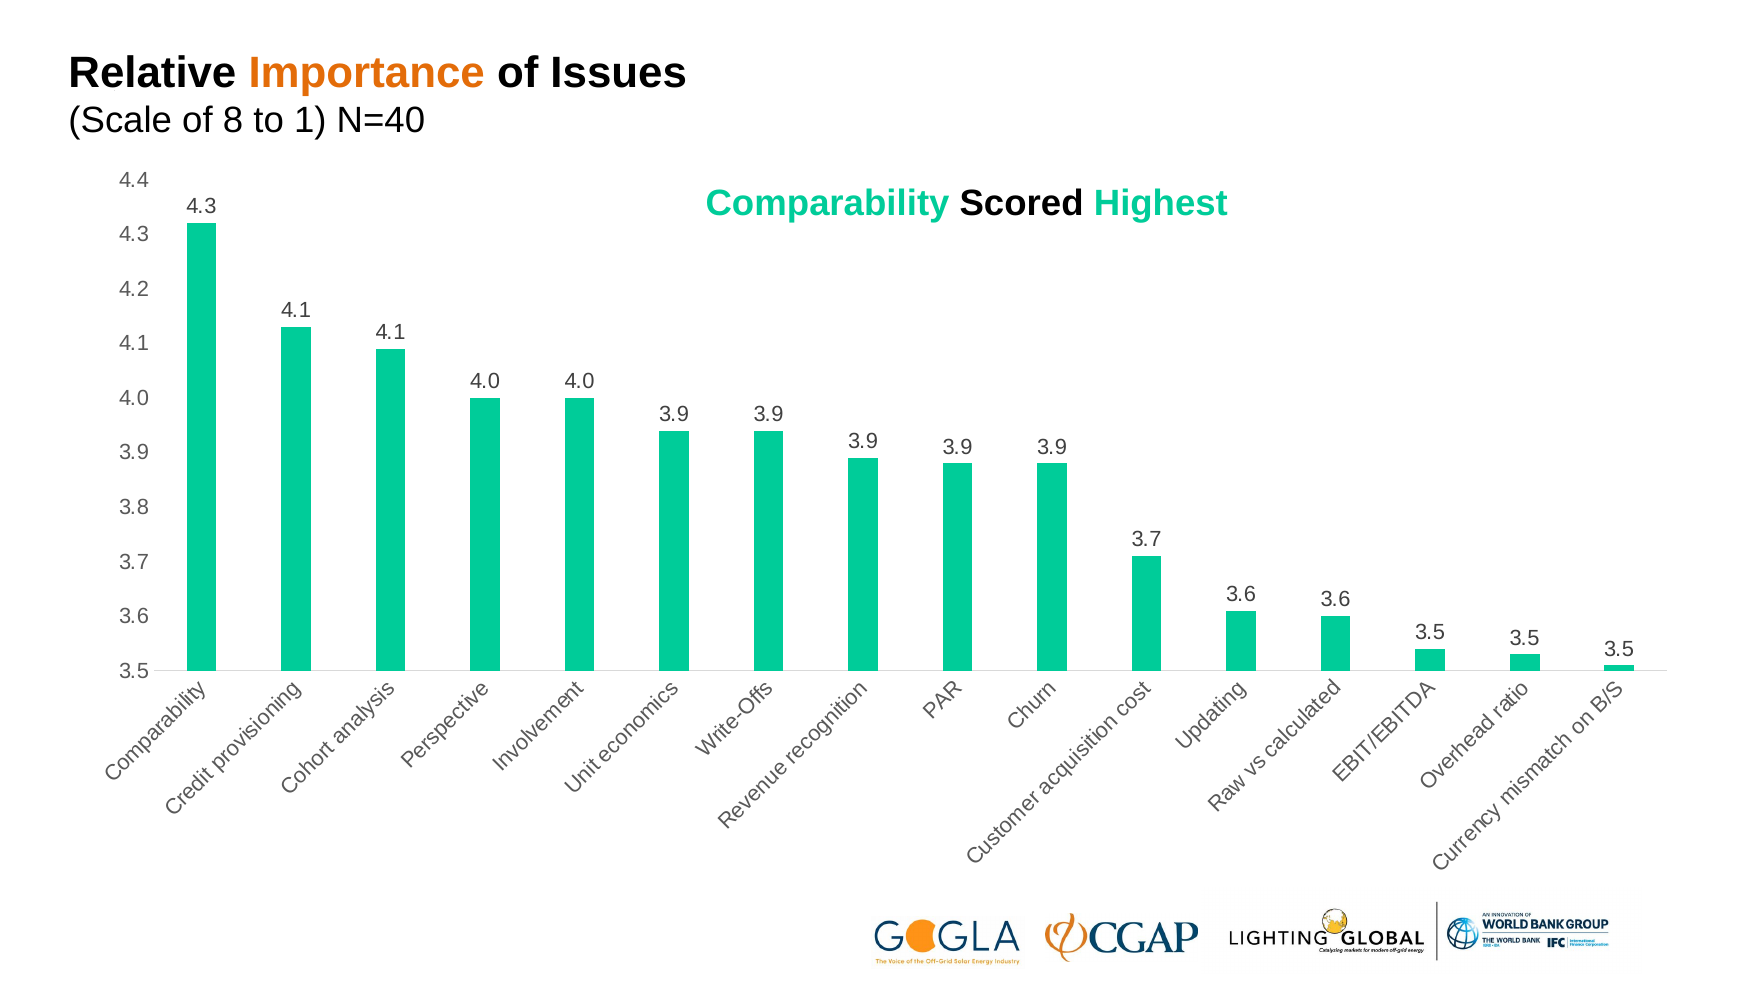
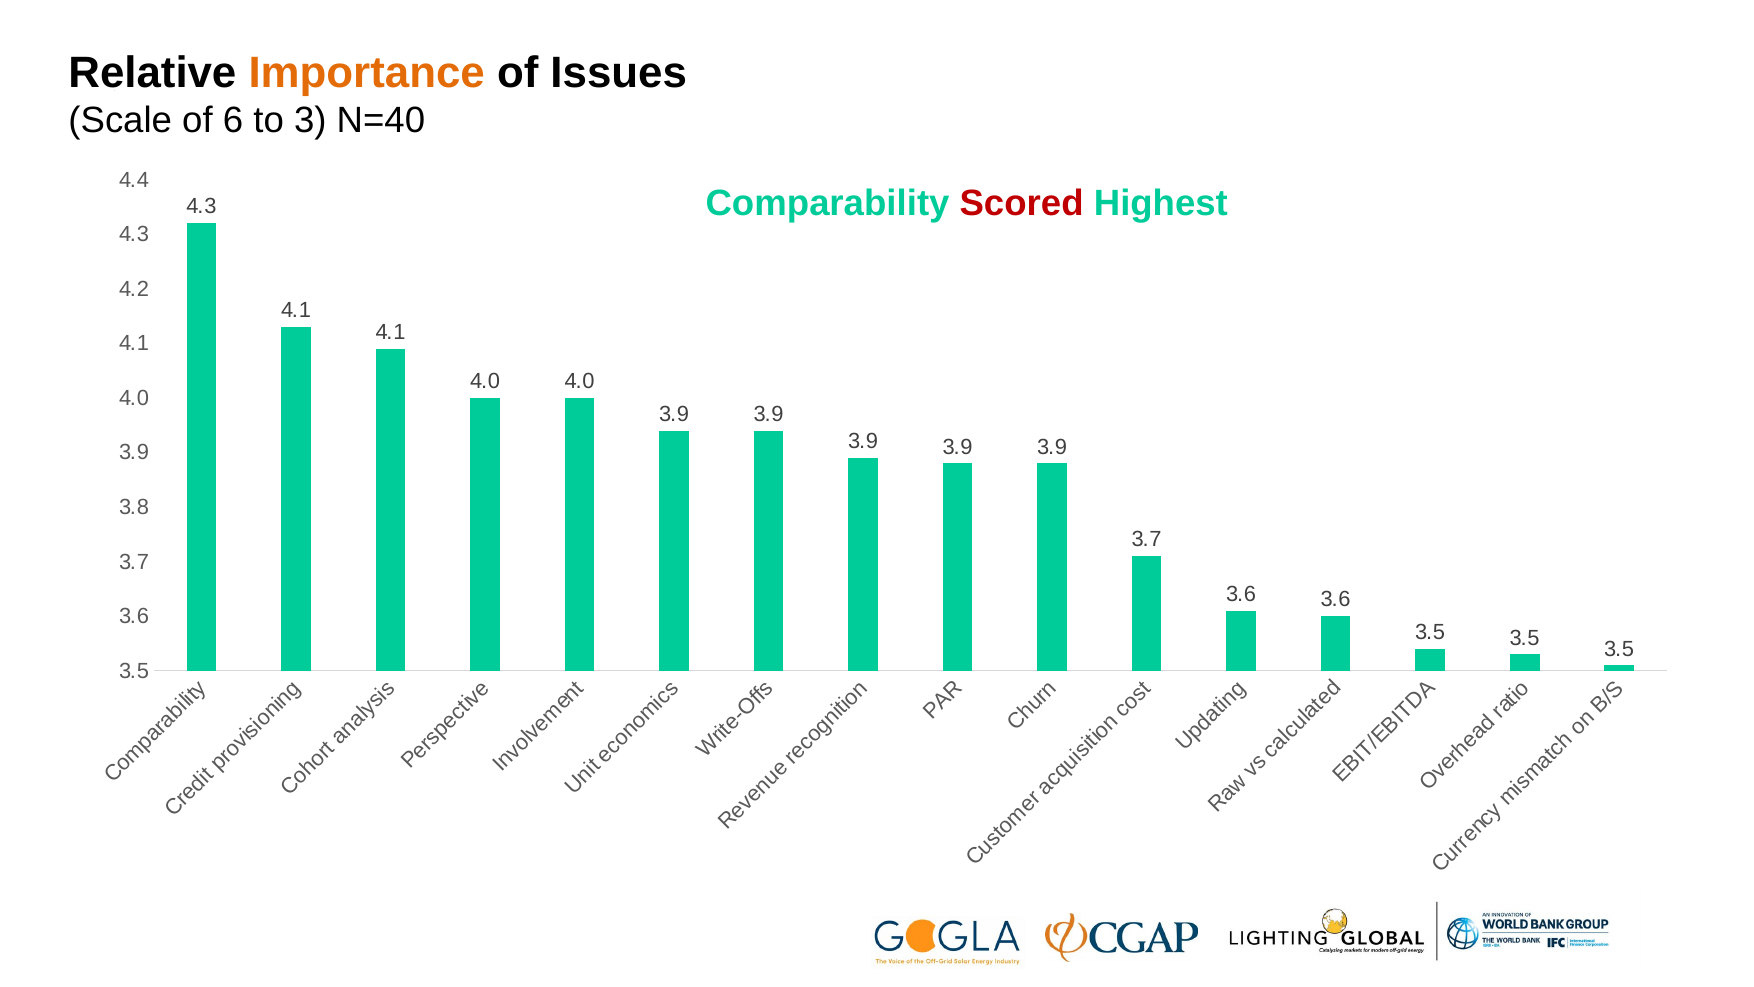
8: 8 -> 6
1: 1 -> 3
Scored colour: black -> red
